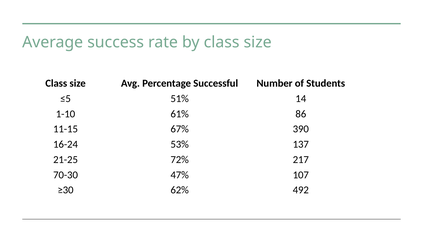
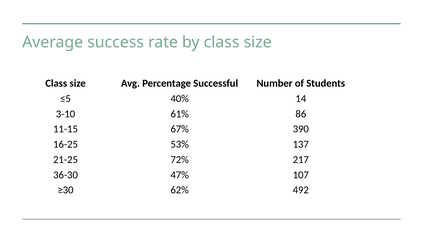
51%: 51% -> 40%
1-10: 1-10 -> 3-10
16-24: 16-24 -> 16-25
70-30: 70-30 -> 36-30
